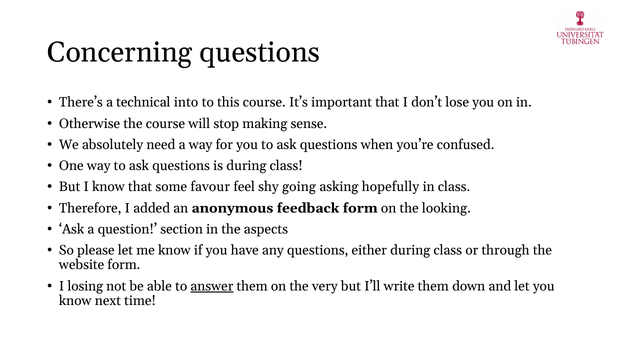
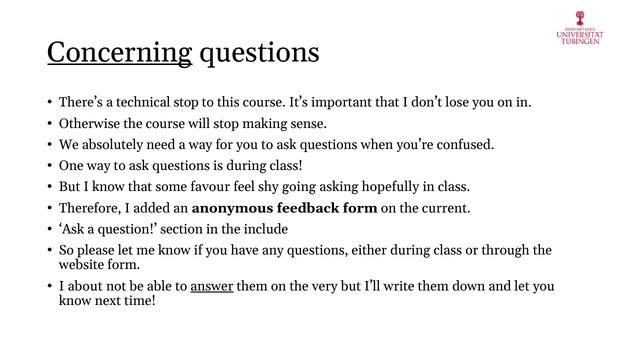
Concerning underline: none -> present
technical into: into -> stop
looking: looking -> current
aspects: aspects -> include
losing: losing -> about
